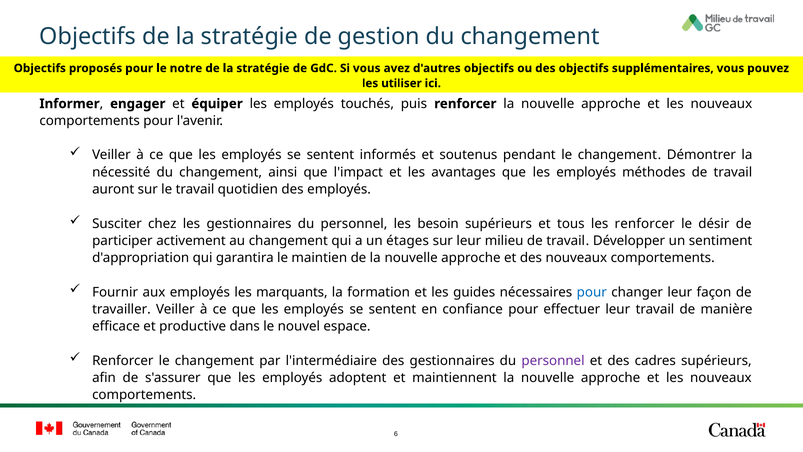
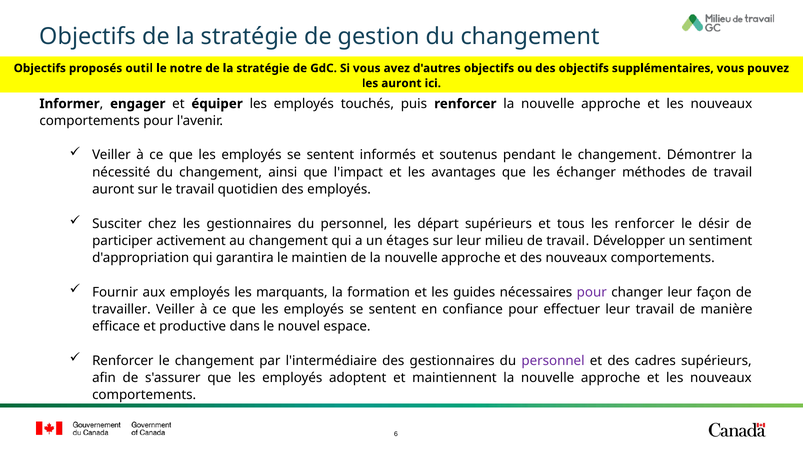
proposés pour: pour -> outil
les utiliser: utiliser -> auront
avantages que les employés: employés -> échanger
besoin: besoin -> départ
pour at (592, 292) colour: blue -> purple
